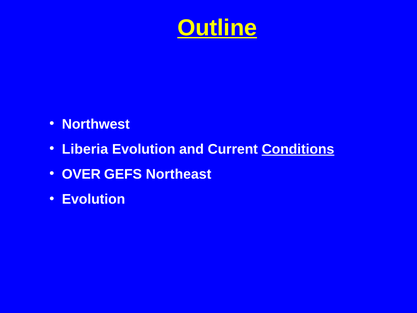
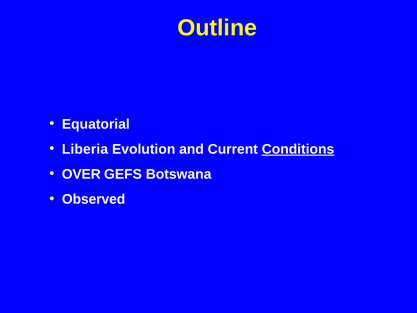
Outline underline: present -> none
Northwest: Northwest -> Equatorial
Northeast: Northeast -> Botswana
Evolution at (94, 199): Evolution -> Observed
